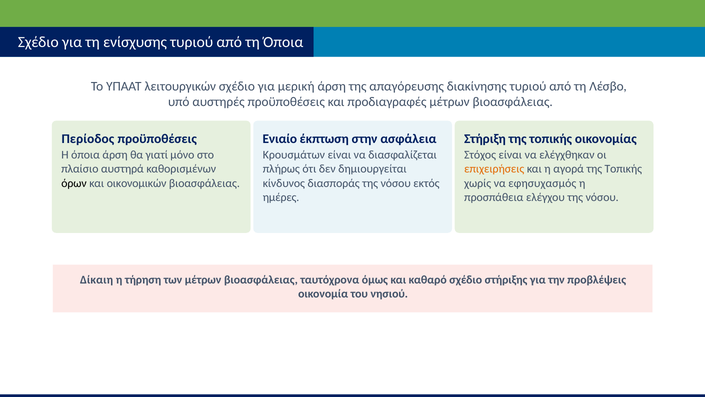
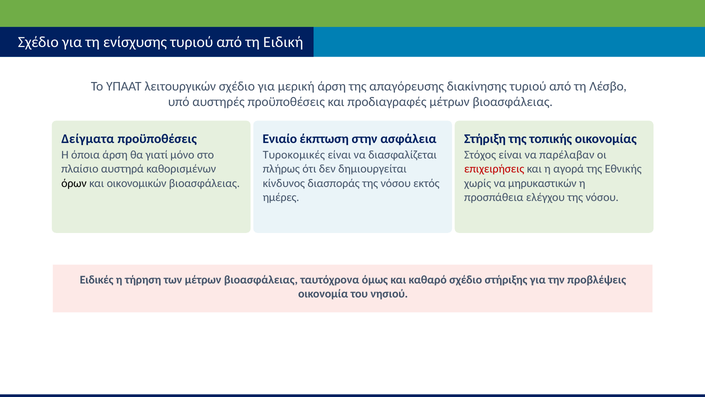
τη Όποια: Όποια -> Ειδική
Περίοδος: Περίοδος -> Δείγματα
Κρουσμάτων: Κρουσμάτων -> Τυροκομικές
ελέγχθηκαν: ελέγχθηκαν -> παρέλαβαν
επιχειρήσεις colour: orange -> red
αγορά της Τοπικής: Τοπικής -> Εθνικής
εφησυχασμός: εφησυχασμός -> μηρυκαστικών
Δίκαιη: Δίκαιη -> Ειδικές
